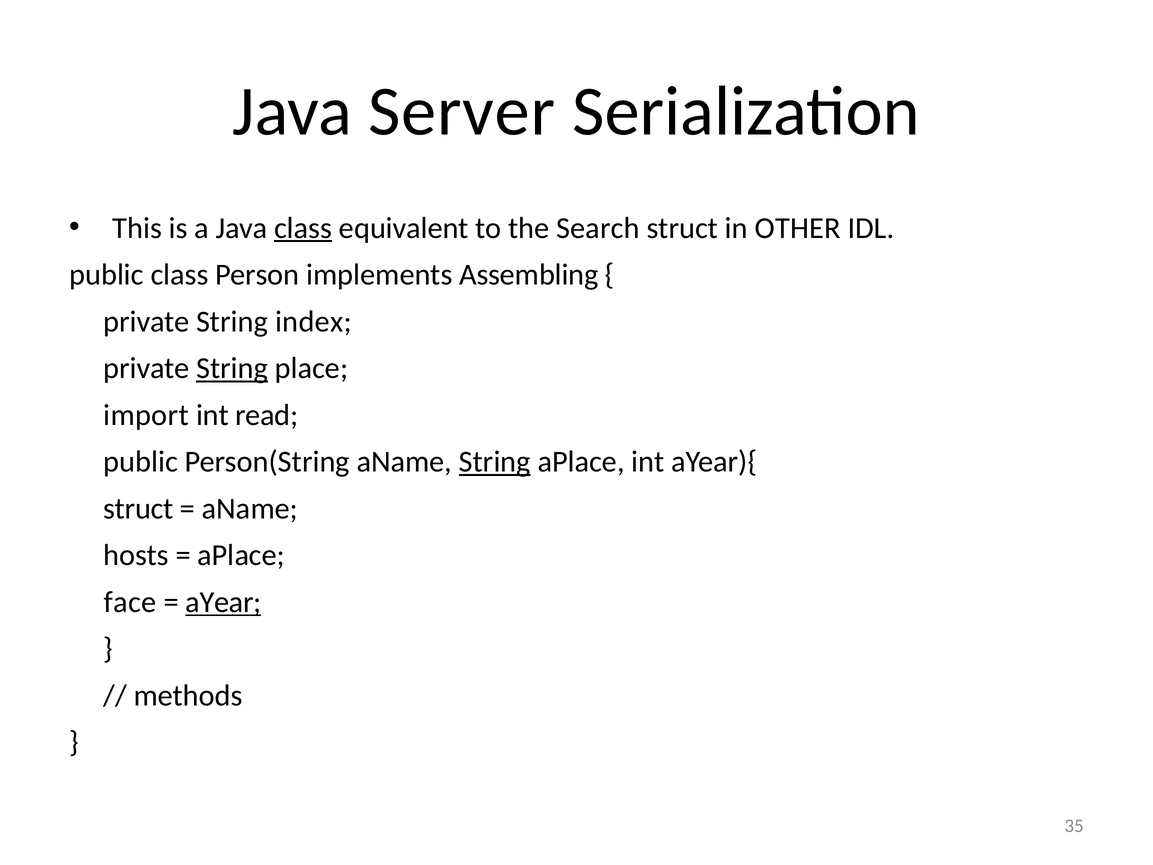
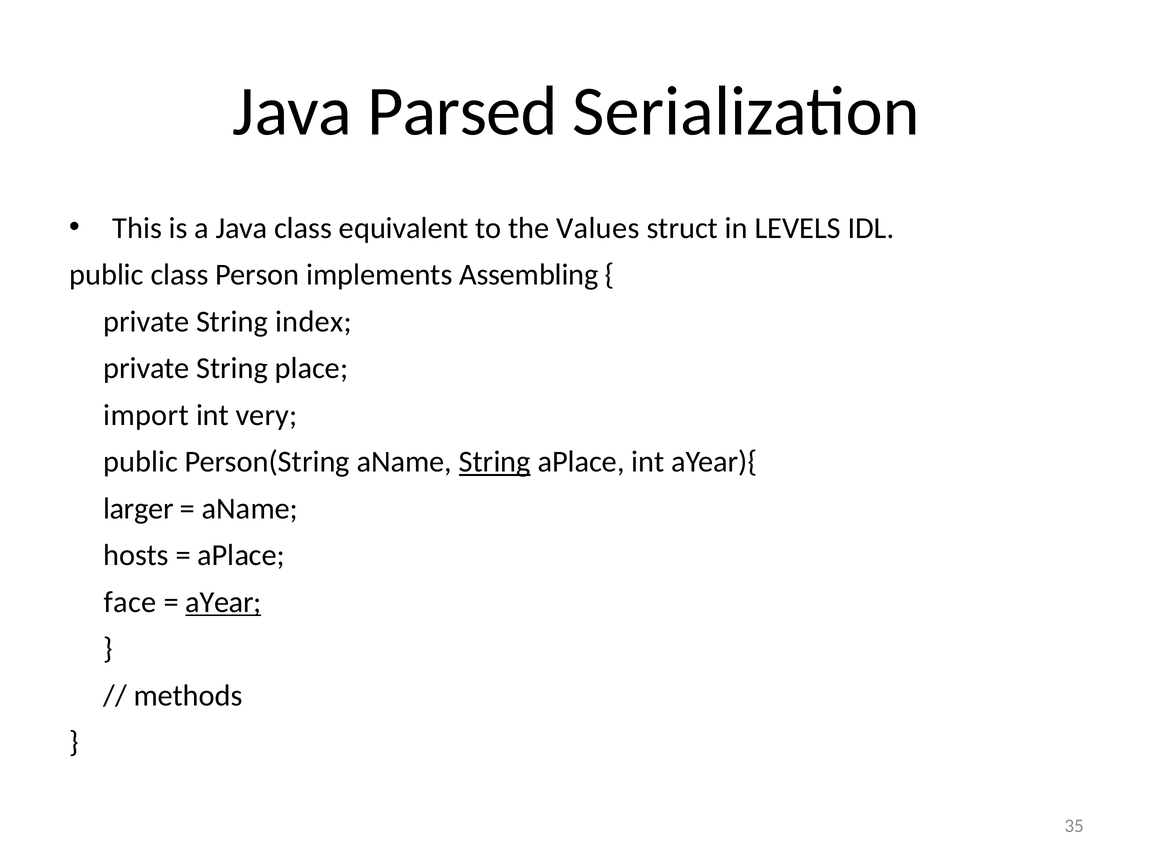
Server: Server -> Parsed
class at (303, 228) underline: present -> none
Search: Search -> Values
OTHER: OTHER -> LEVELS
String at (232, 368) underline: present -> none
read: read -> very
struct at (138, 508): struct -> larger
